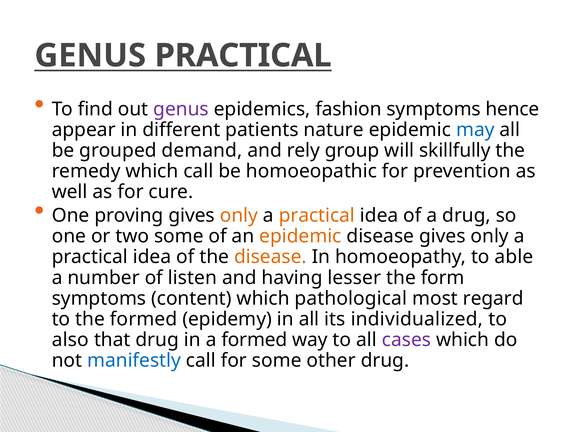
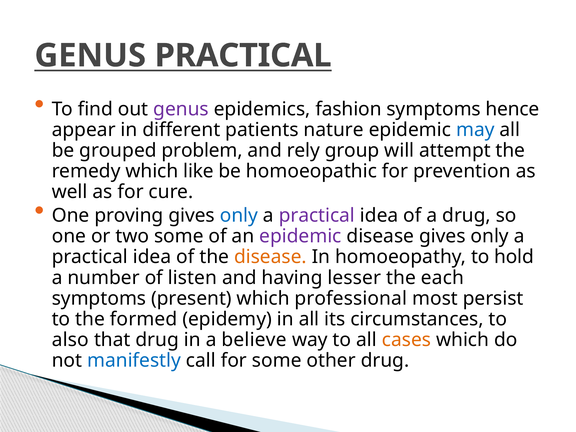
demand: demand -> problem
skillfully: skillfully -> attempt
which call: call -> like
only at (239, 216) colour: orange -> blue
practical at (317, 216) colour: orange -> purple
epidemic at (300, 236) colour: orange -> purple
able: able -> hold
form: form -> each
content: content -> present
pathological: pathological -> professional
regard: regard -> persist
individualized: individualized -> circumstances
a formed: formed -> believe
cases colour: purple -> orange
